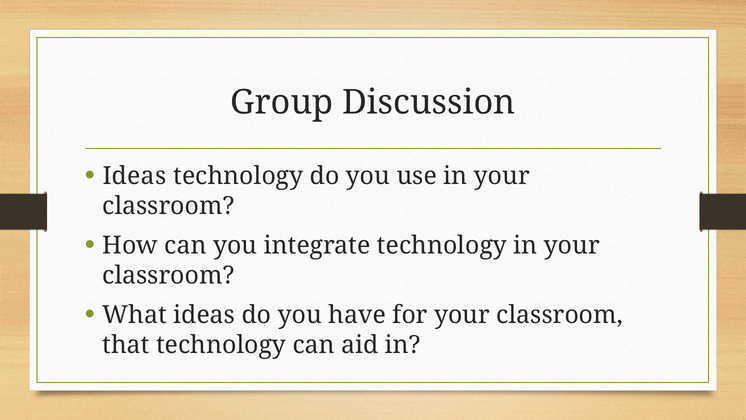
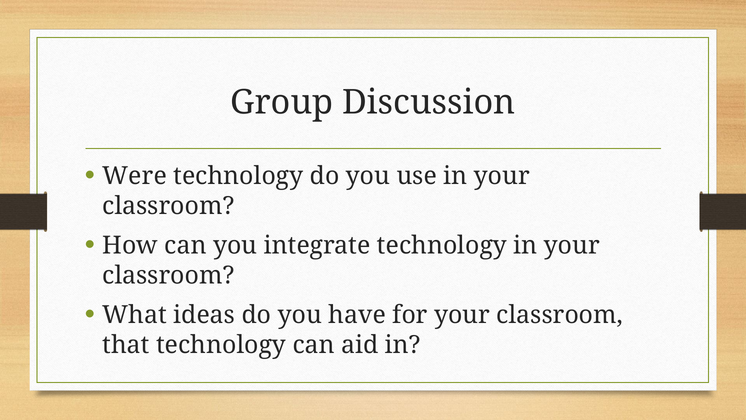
Ideas at (135, 176): Ideas -> Were
